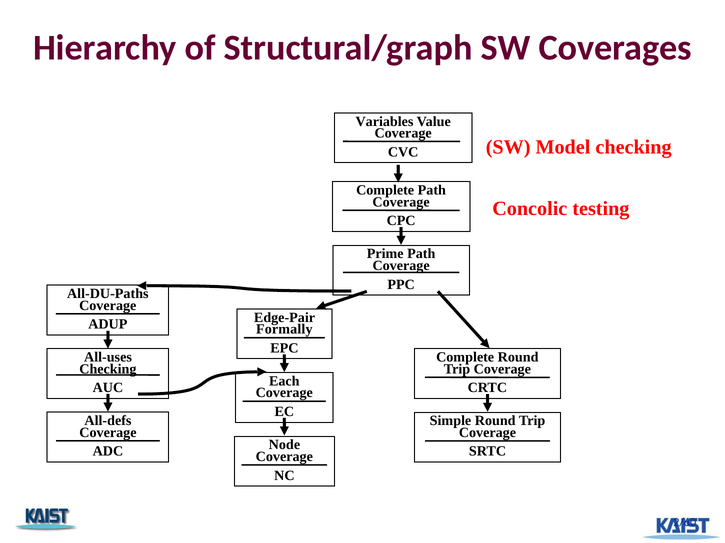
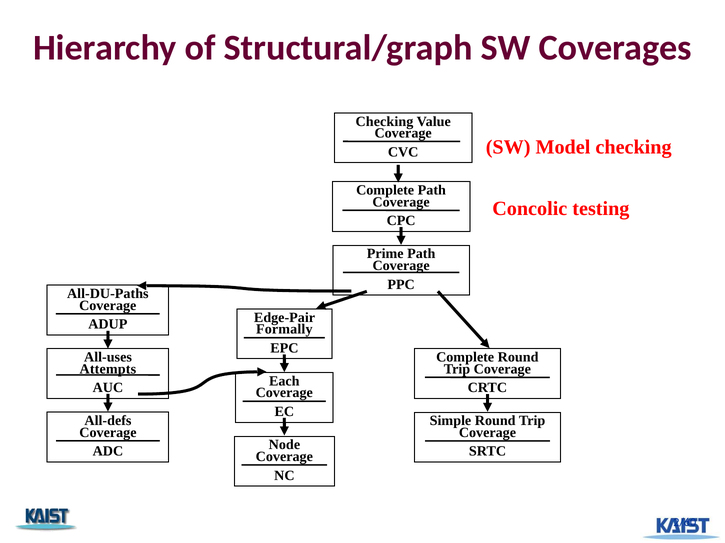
Variables at (385, 122): Variables -> Checking
Checking at (108, 369): Checking -> Attempts
